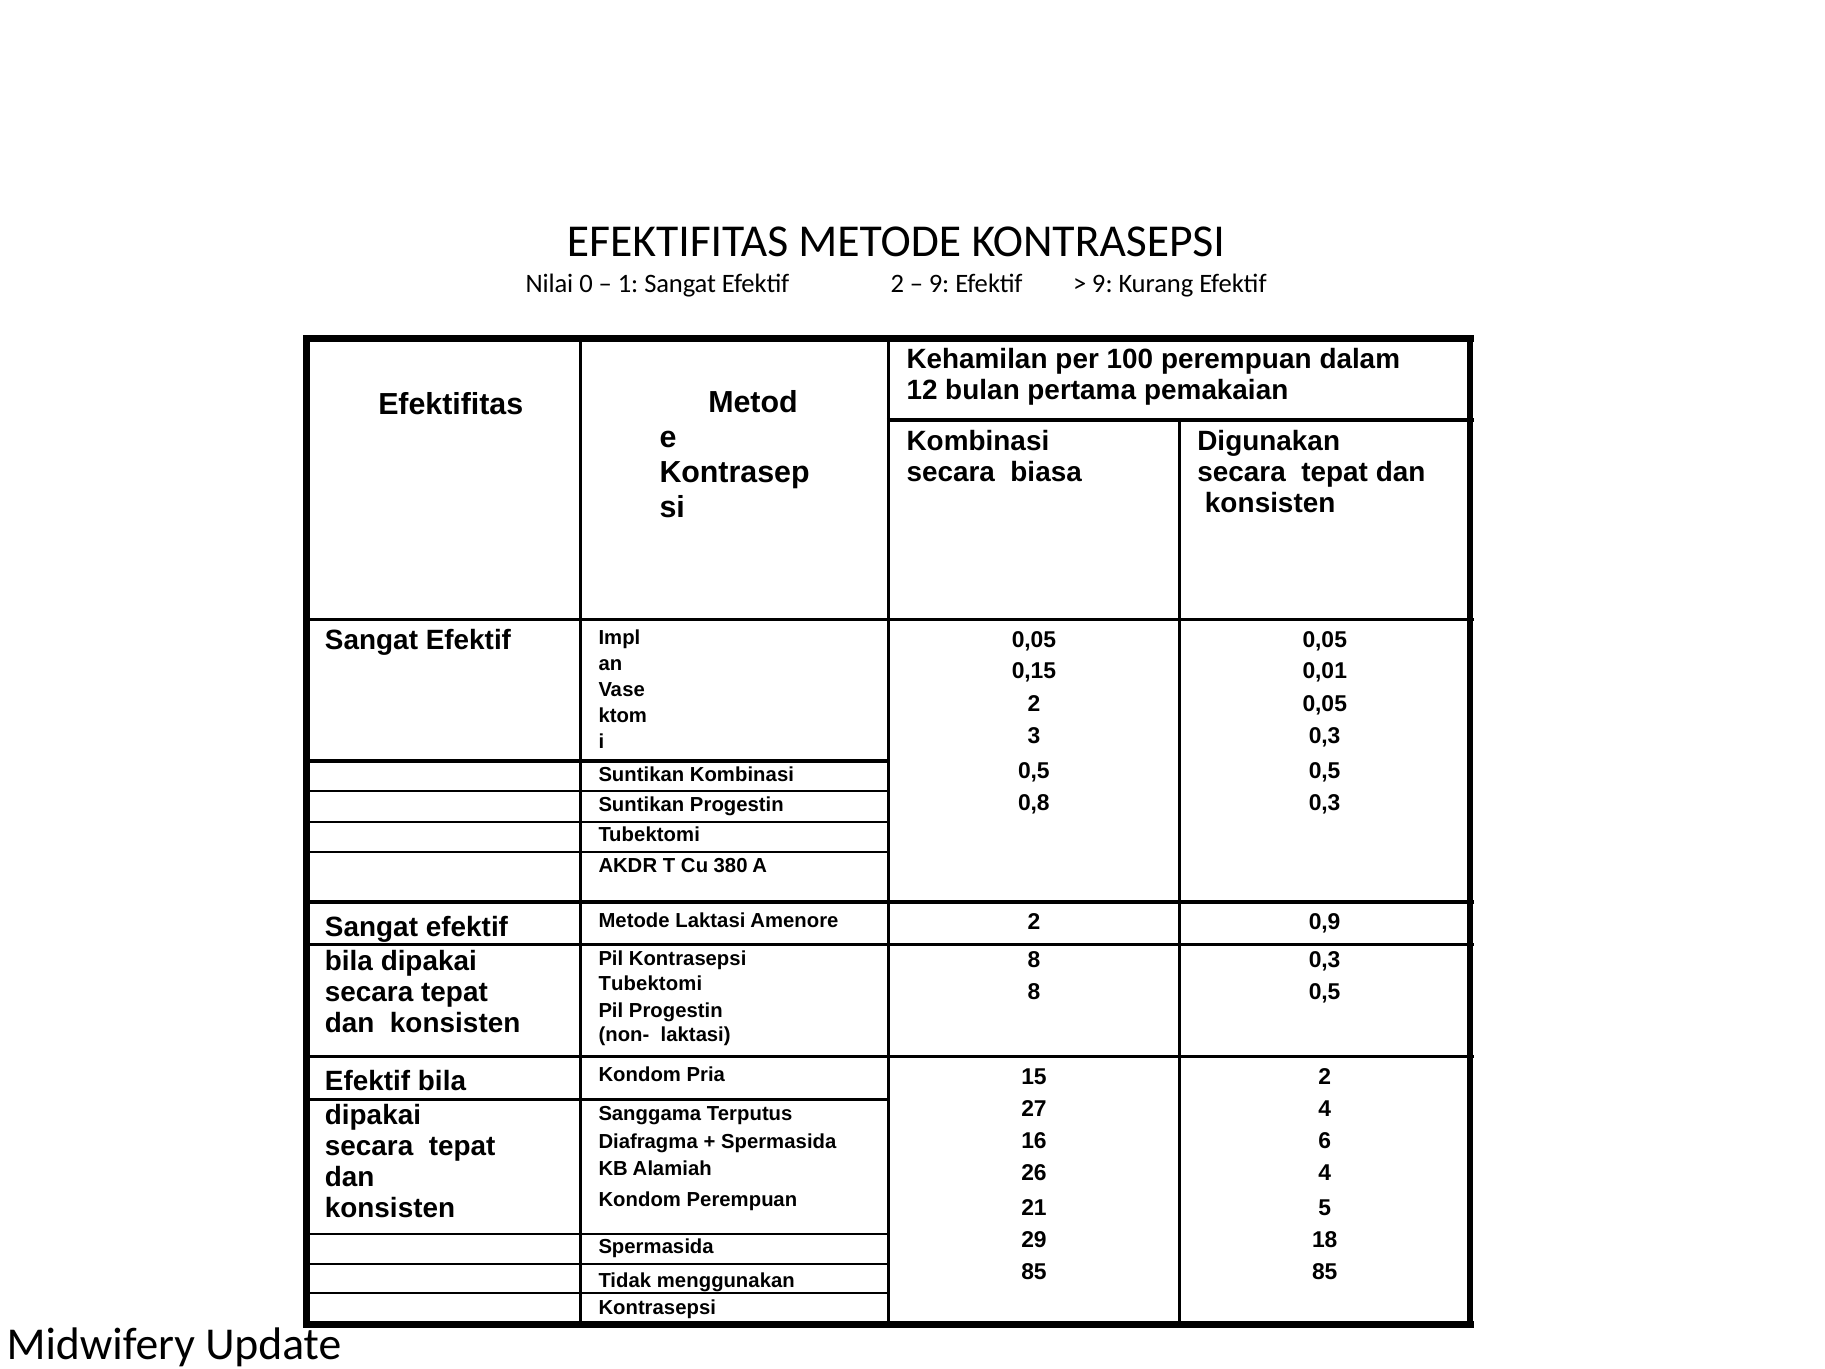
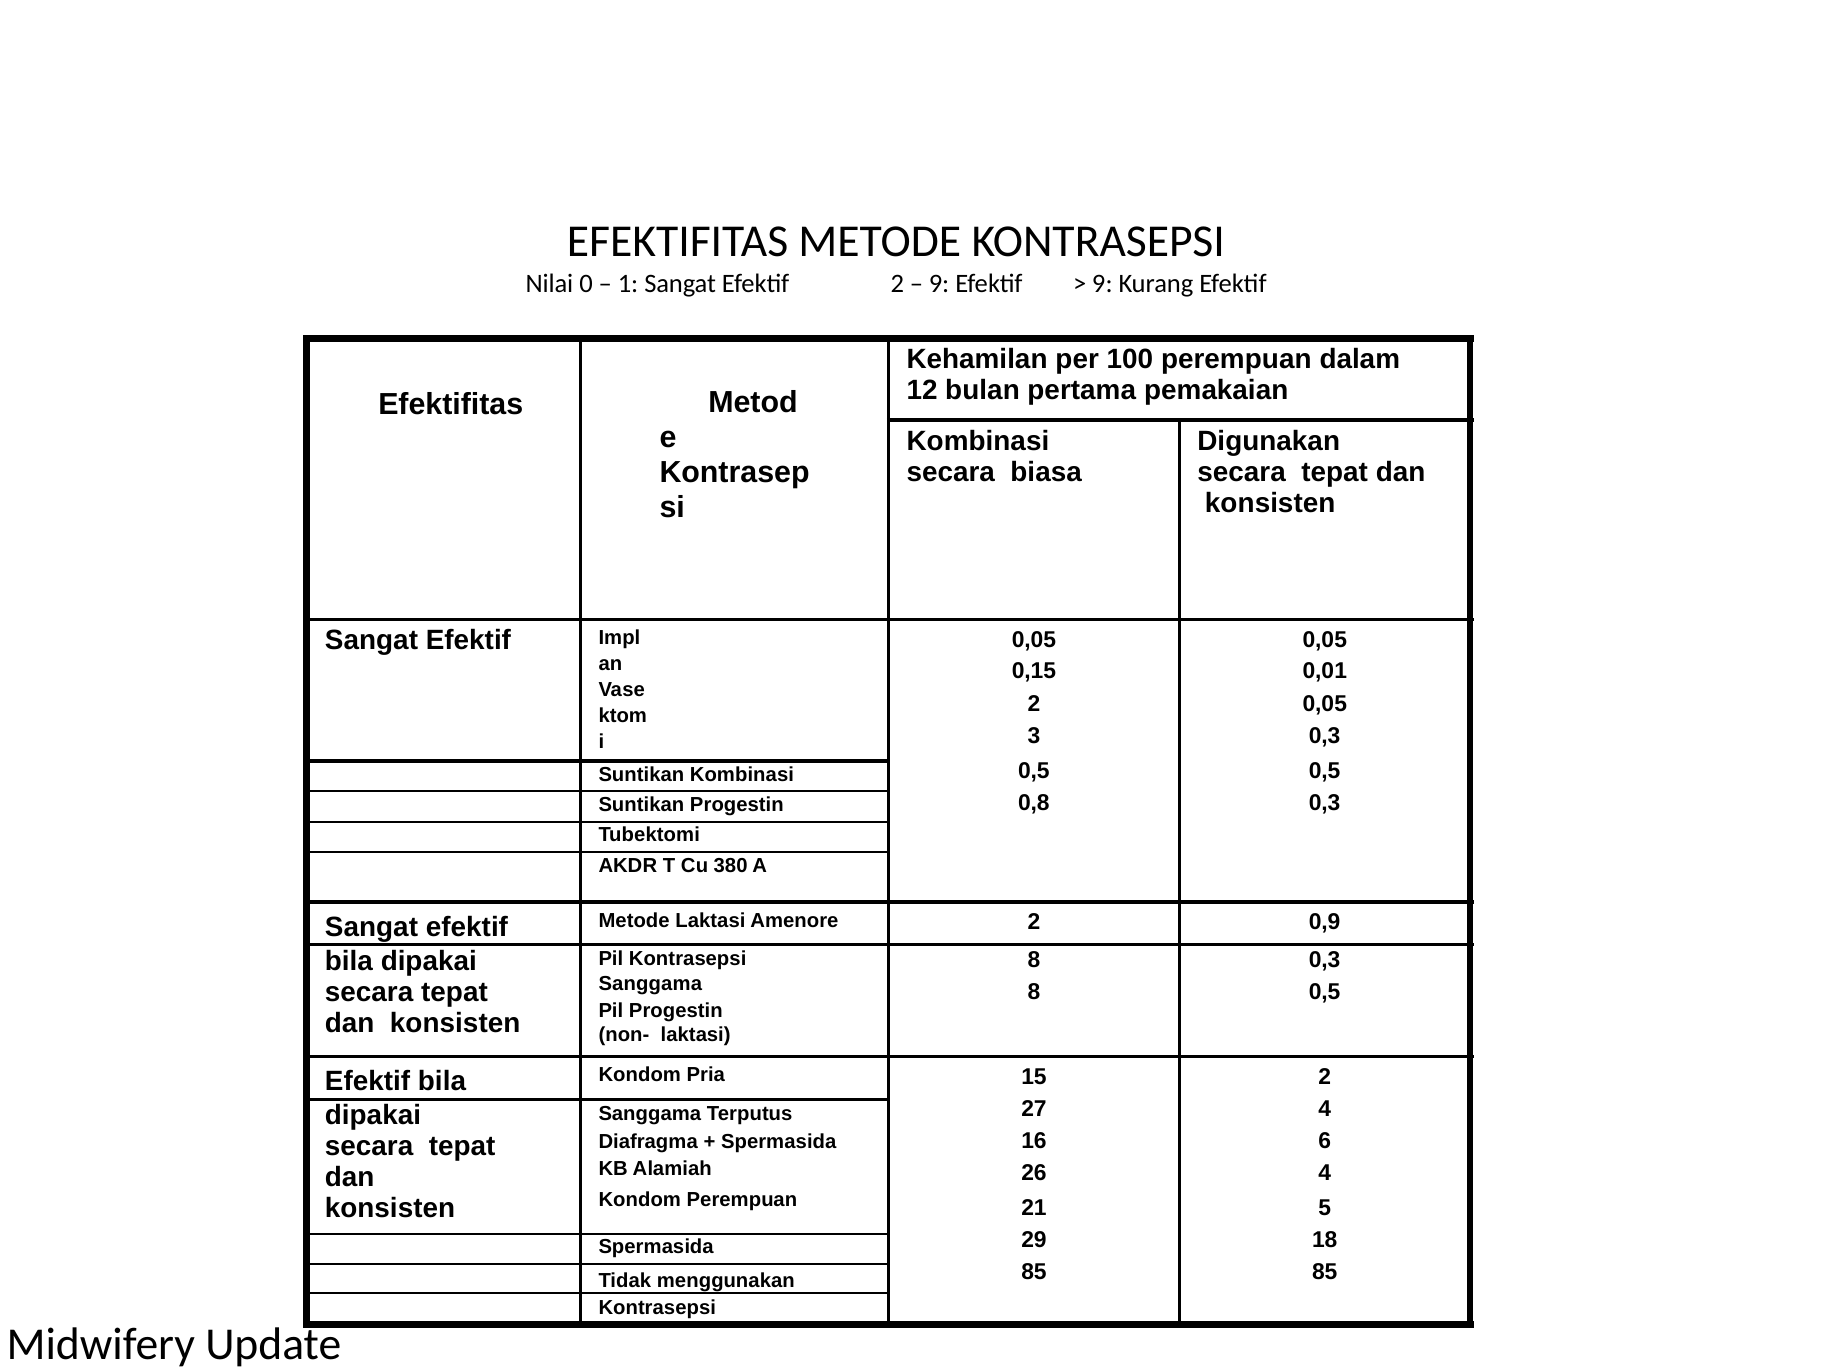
Tubektomi at (650, 984): Tubektomi -> Sanggama
